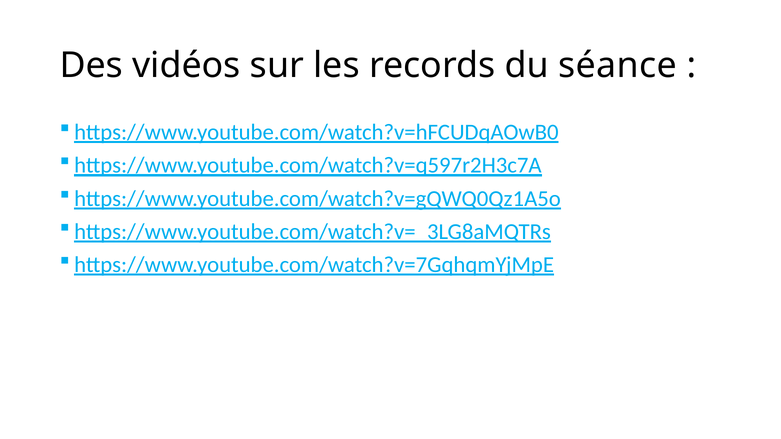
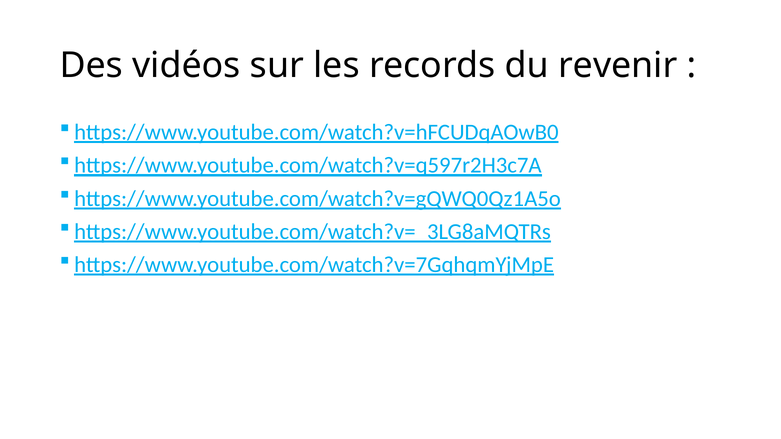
séance: séance -> revenir
